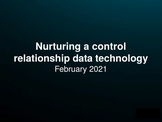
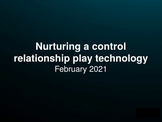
data: data -> play
